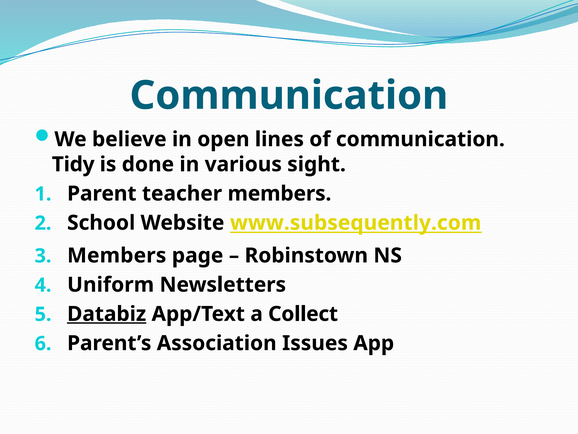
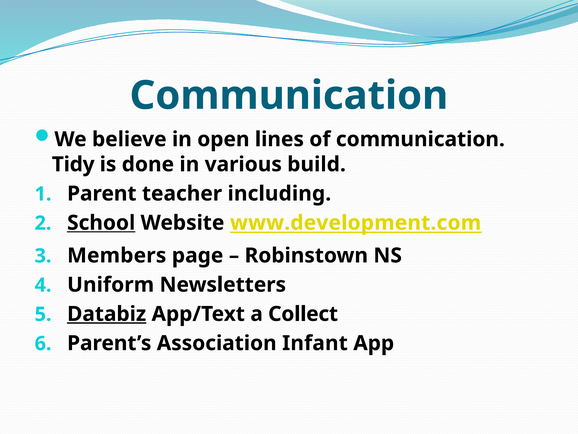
sight: sight -> build
teacher members: members -> including
School underline: none -> present
www.subsequently.com: www.subsequently.com -> www.development.com
Issues: Issues -> Infant
